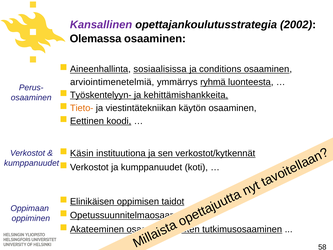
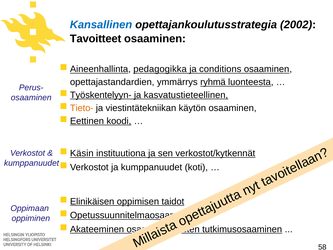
Kansallinen colour: purple -> blue
Olemassa: Olemassa -> Tavoitteet
sosiaalisissa: sosiaalisissa -> pedagogikka
arviointimenetelmiä: arviointimenetelmiä -> opettajastandardien
kehittämishankkeita: kehittämishankkeita -> kasvatustieteellinen
